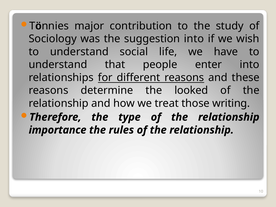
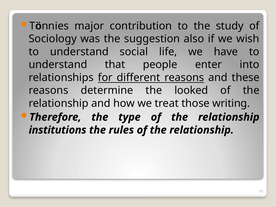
suggestion into: into -> also
importance: importance -> institutions
